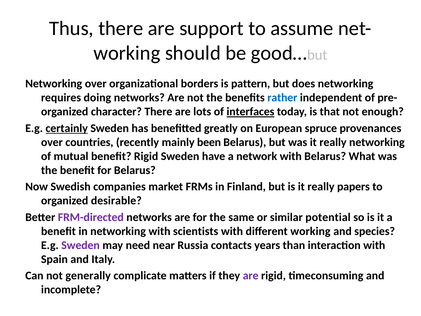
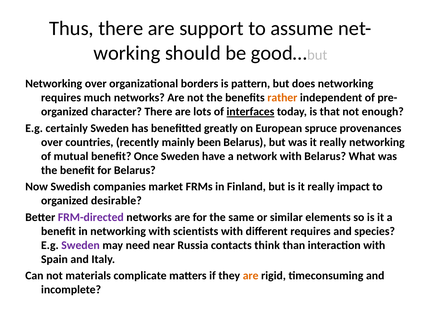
doing: doing -> much
rather colour: blue -> orange
certainly underline: present -> none
benefit Rigid: Rigid -> Once
papers: papers -> impact
potential: potential -> elements
different working: working -> requires
years: years -> think
generally: generally -> materials
are at (251, 275) colour: purple -> orange
